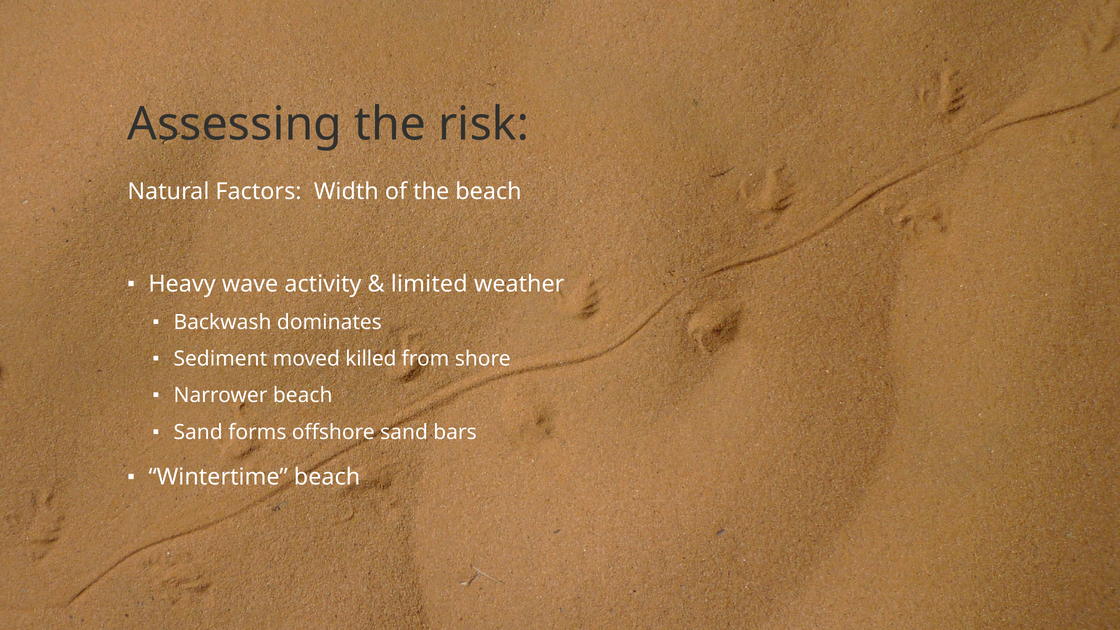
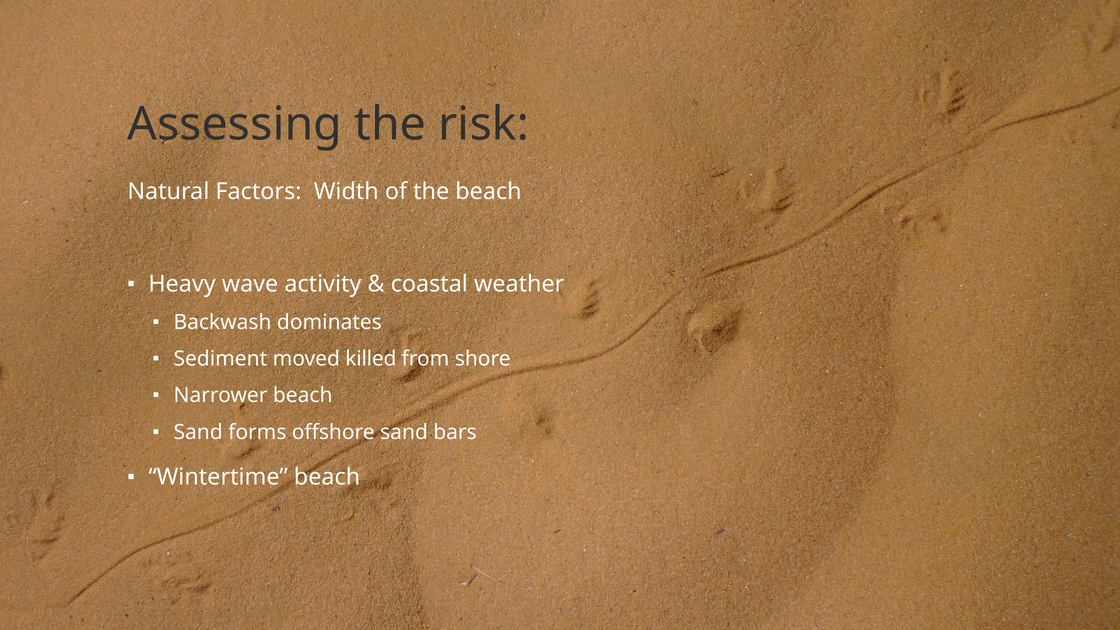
limited: limited -> coastal
